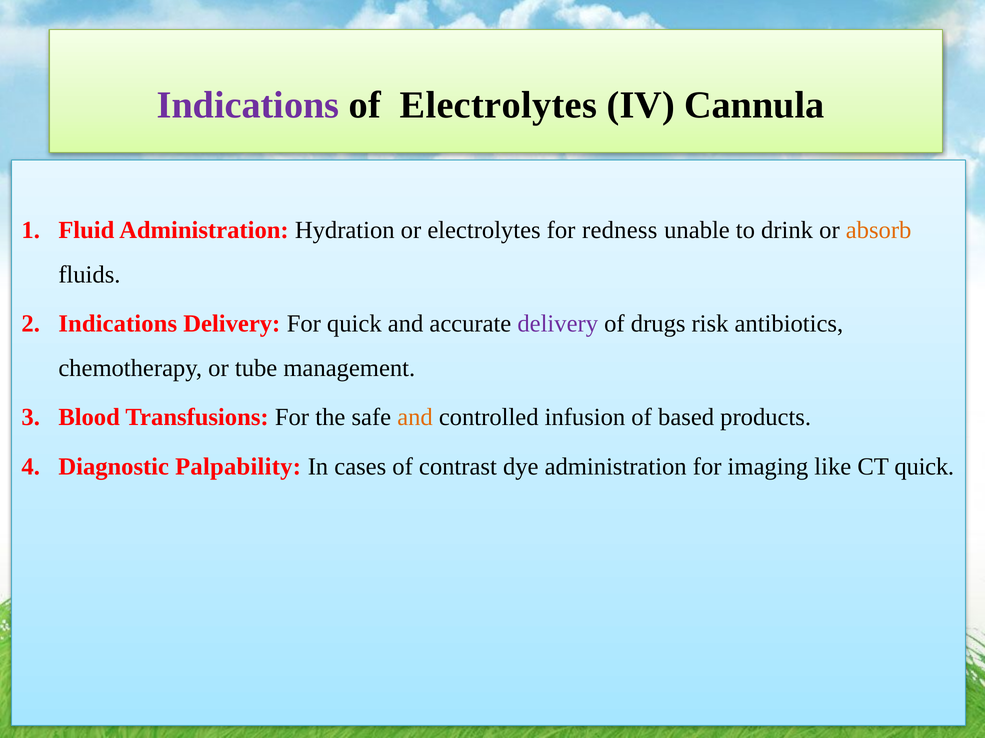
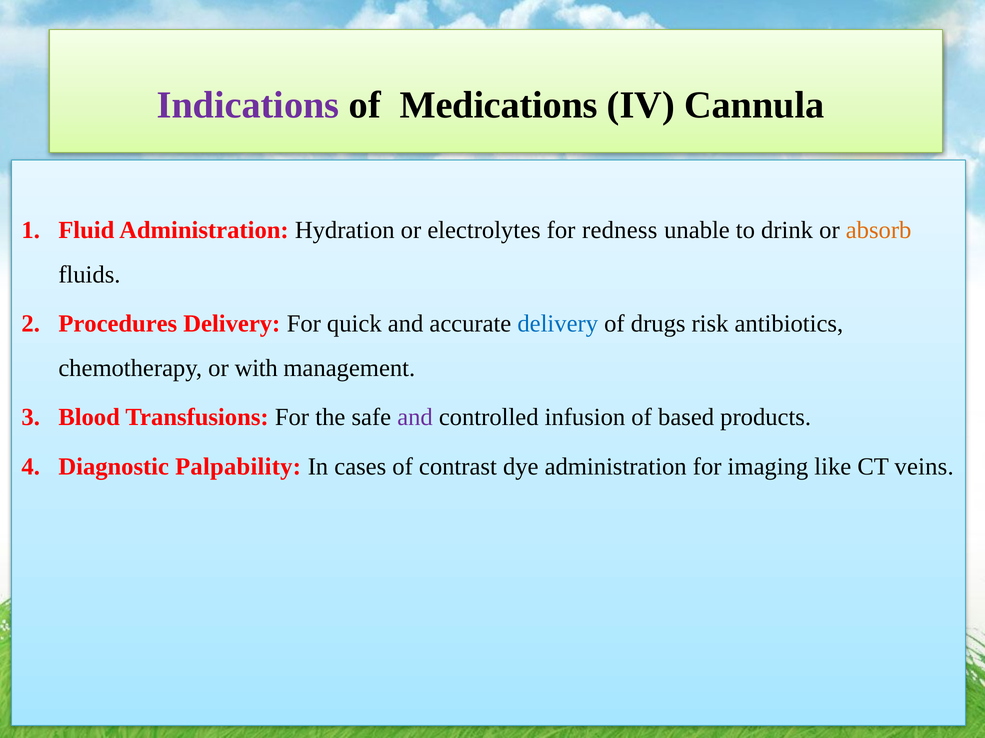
of Electrolytes: Electrolytes -> Medications
Indications at (118, 324): Indications -> Procedures
delivery at (558, 324) colour: purple -> blue
tube: tube -> with
and at (415, 418) colour: orange -> purple
CT quick: quick -> veins
